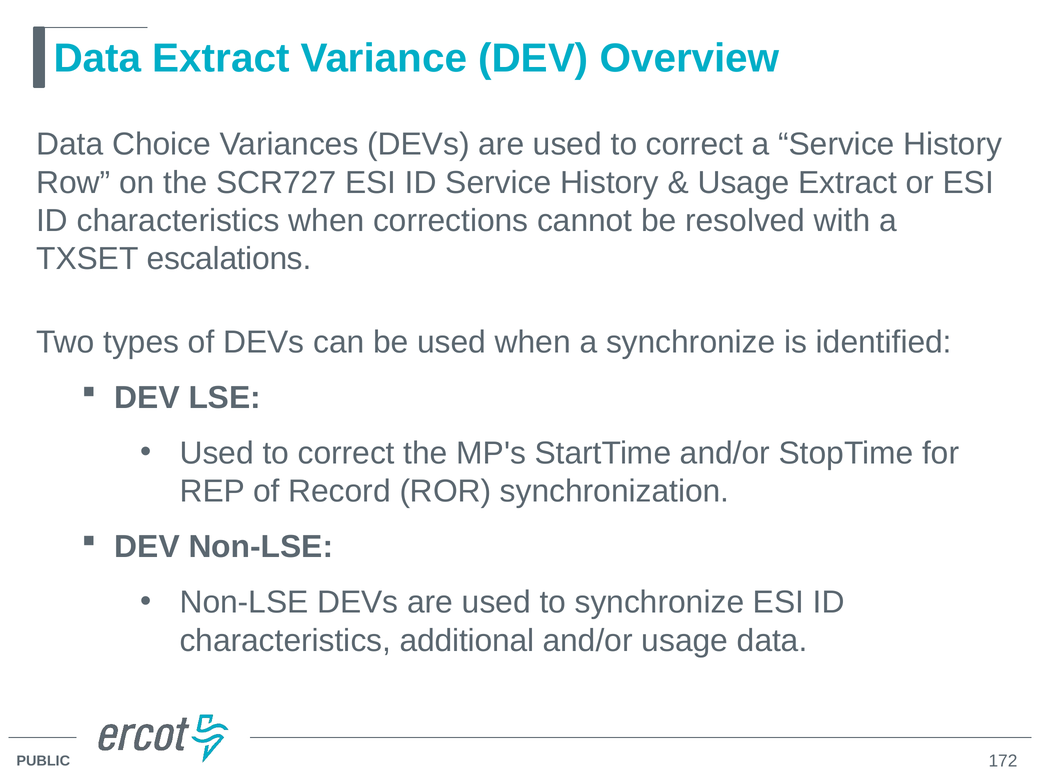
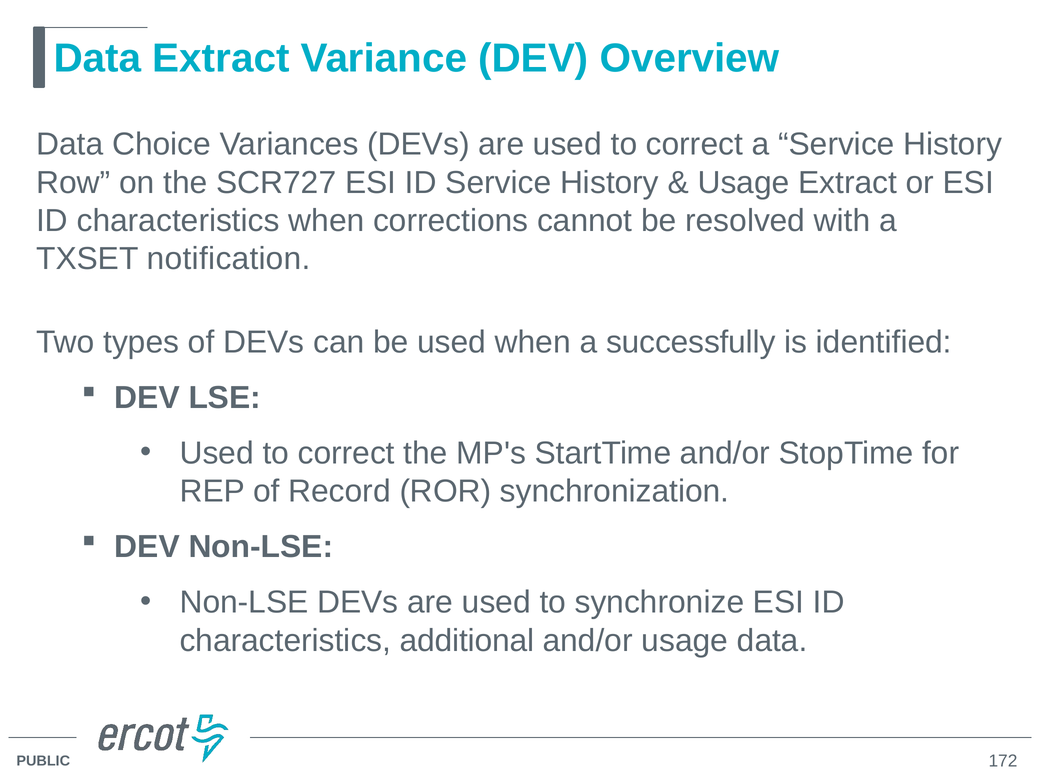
escalations: escalations -> notification
a synchronize: synchronize -> successfully
